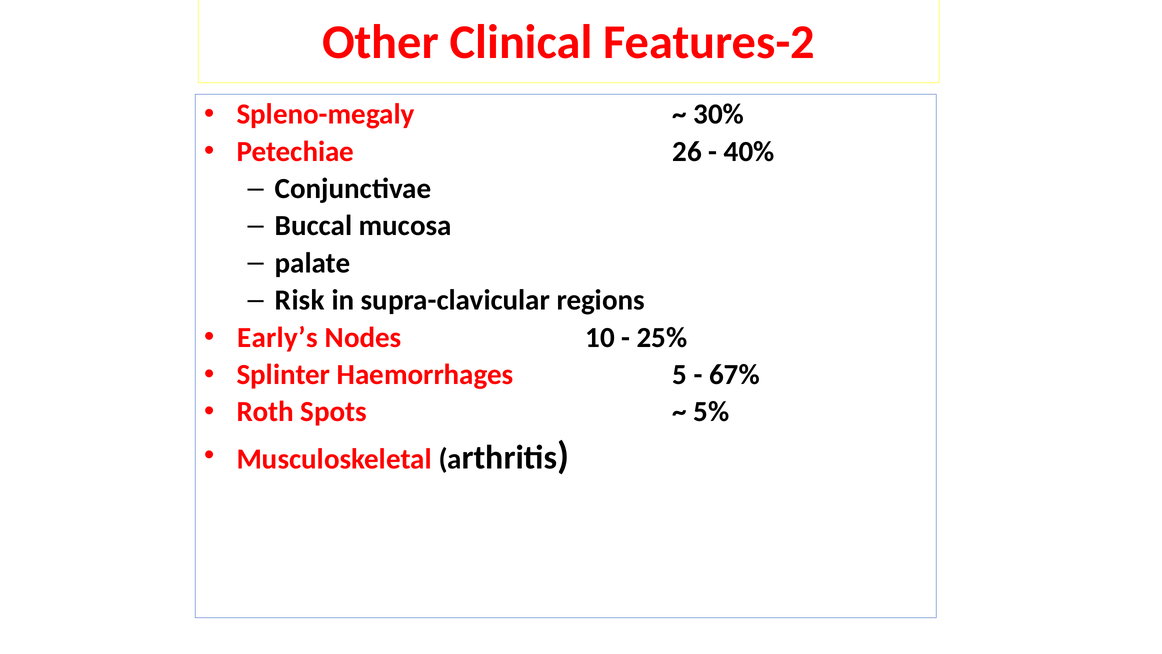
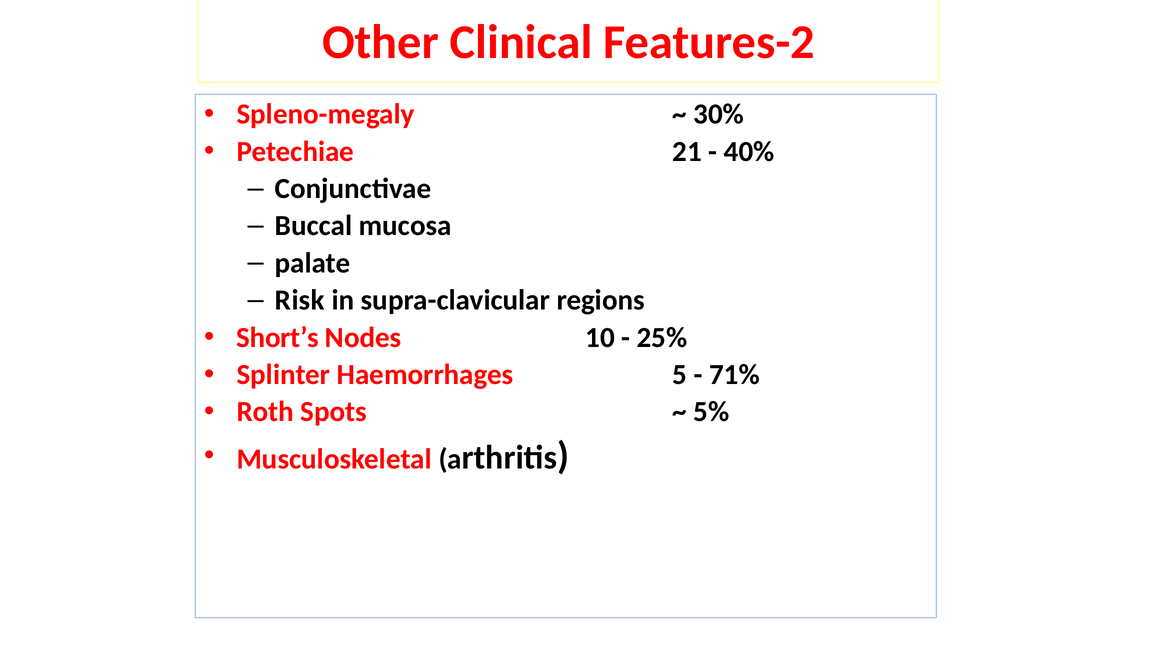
26: 26 -> 21
Early’s: Early’s -> Short’s
67%: 67% -> 71%
